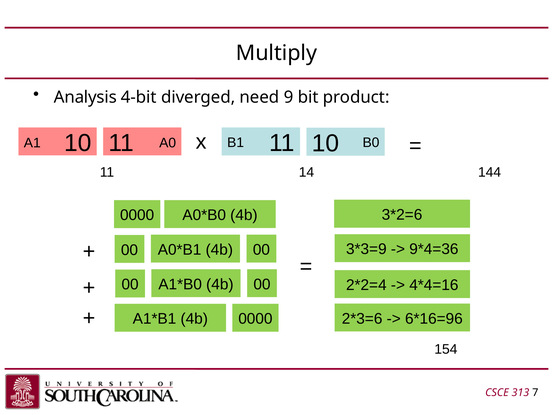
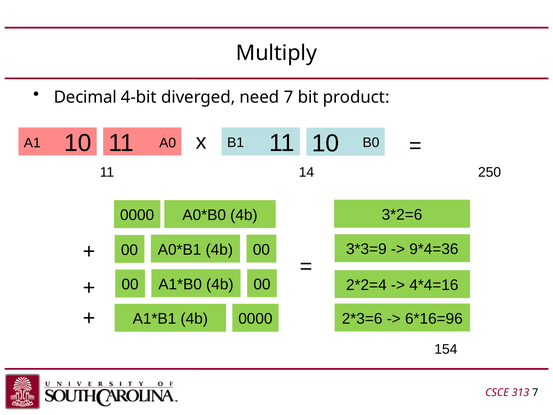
Analysis: Analysis -> Decimal
need 9: 9 -> 7
144: 144 -> 250
